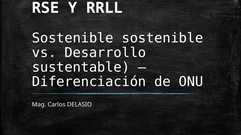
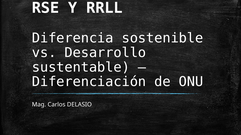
Sostenible at (73, 38): Sostenible -> Diferencia
